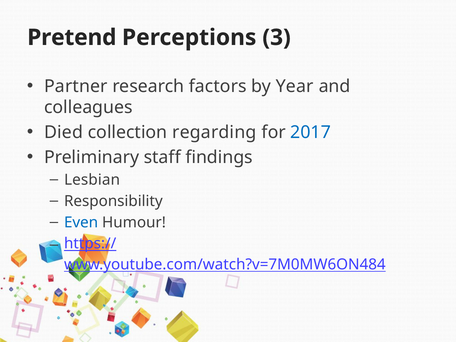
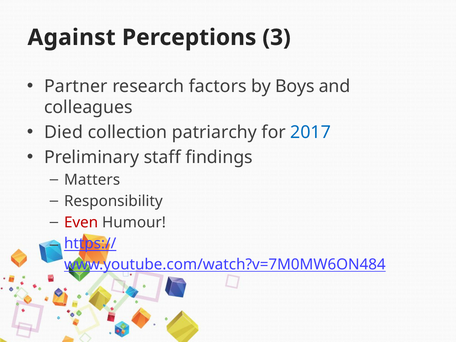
Pretend: Pretend -> Against
Year: Year -> Boys
regarding: regarding -> patriarchy
Lesbian: Lesbian -> Matters
Even colour: blue -> red
